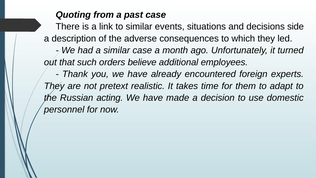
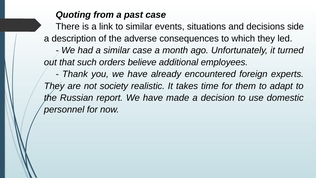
pretext: pretext -> society
acting: acting -> report
